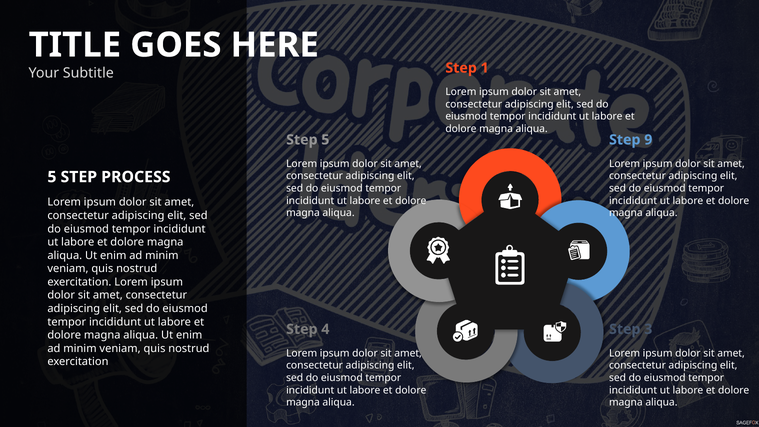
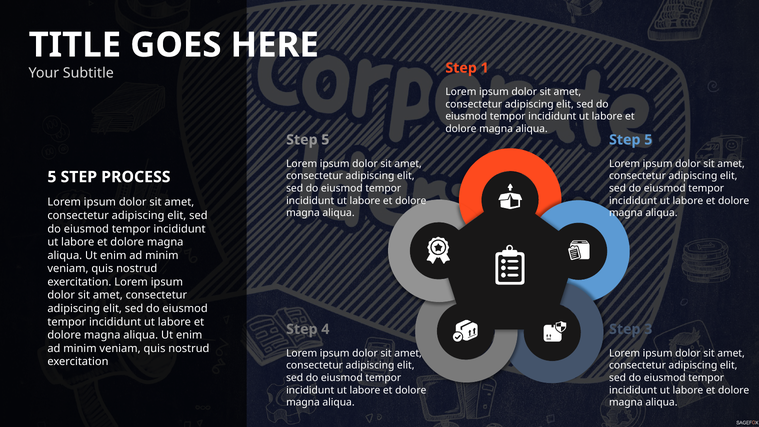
9 at (648, 140): 9 -> 5
